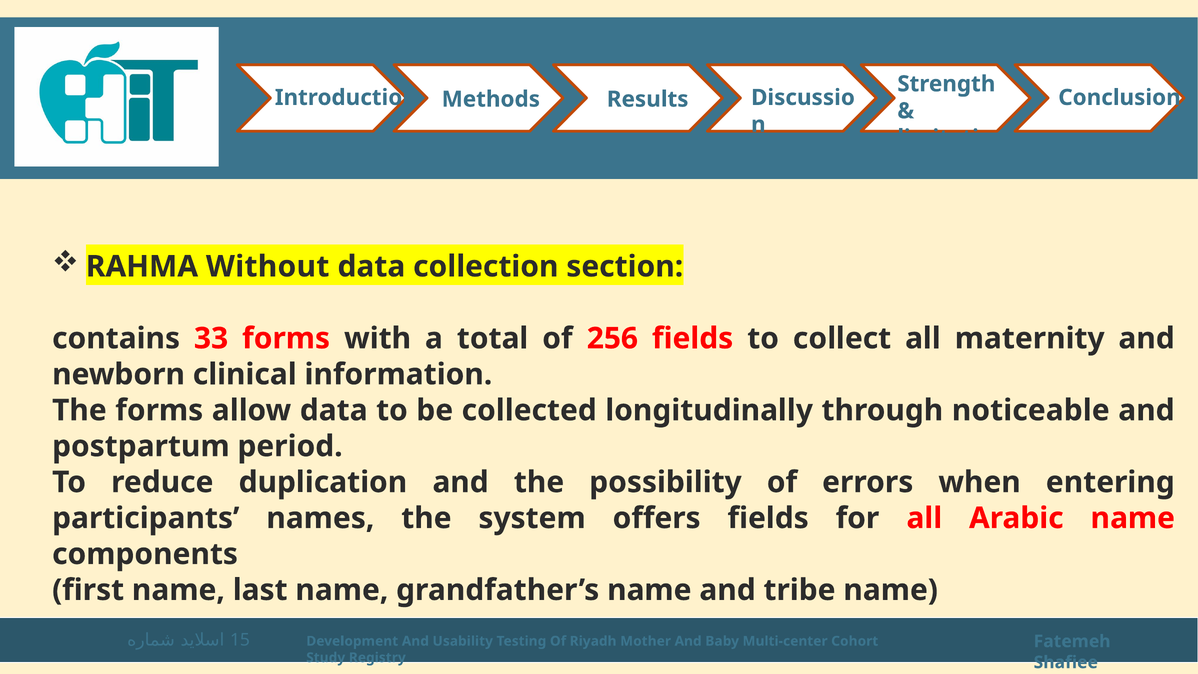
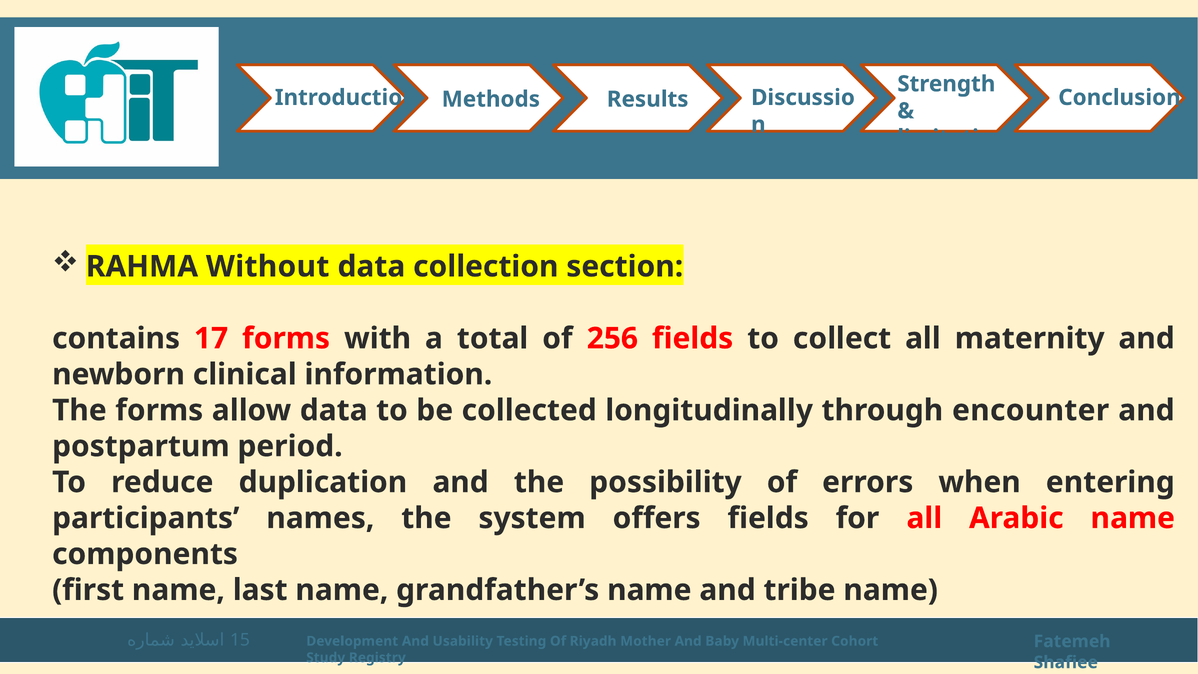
33: 33 -> 17
noticeable: noticeable -> encounter
